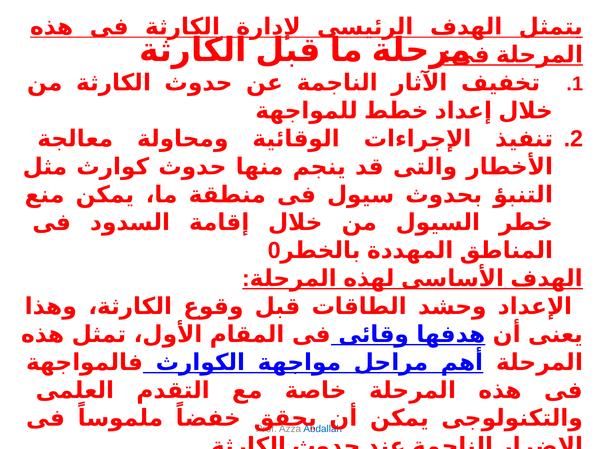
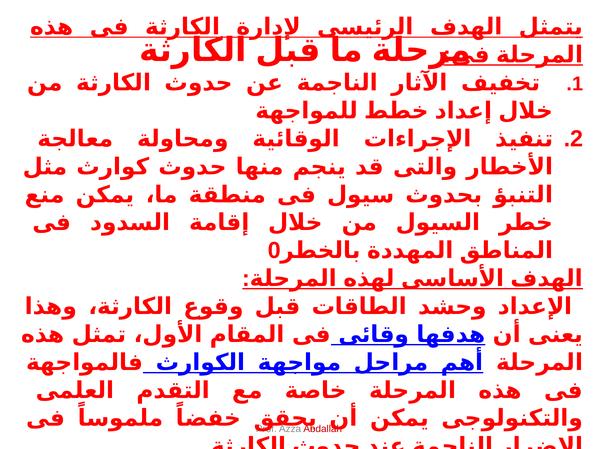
Abdallah colour: blue -> red
